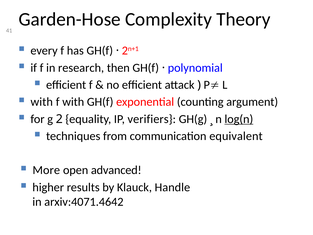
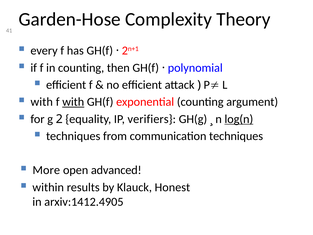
in research: research -> counting
with at (73, 102) underline: none -> present
communication equivalent: equivalent -> techniques
higher: higher -> within
Handle: Handle -> Honest
arxiv:4071.4642: arxiv:4071.4642 -> arxiv:1412.4905
